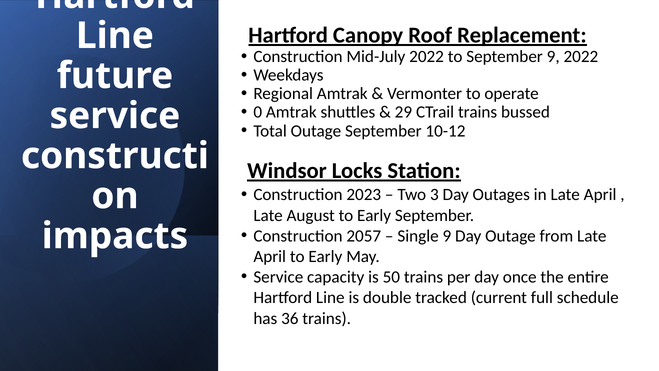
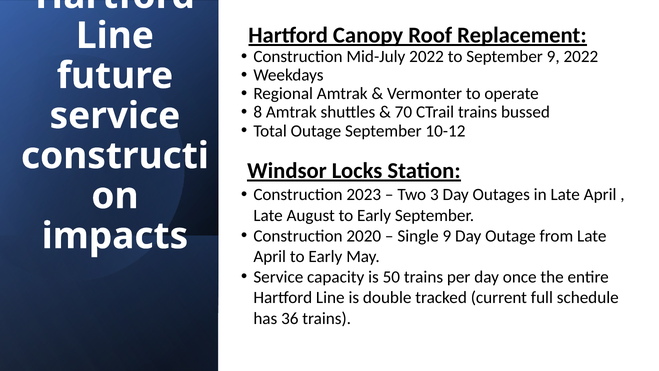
0: 0 -> 8
29: 29 -> 70
2057: 2057 -> 2020
